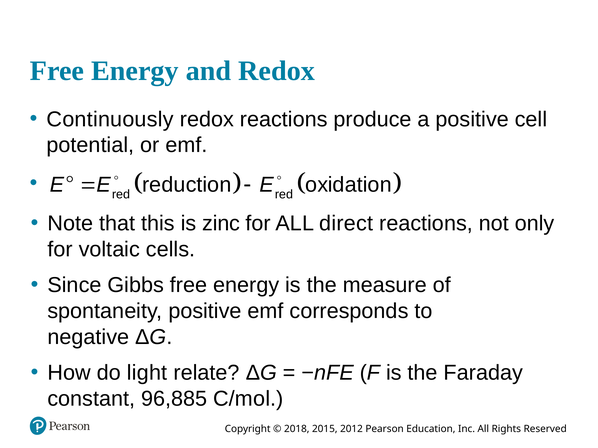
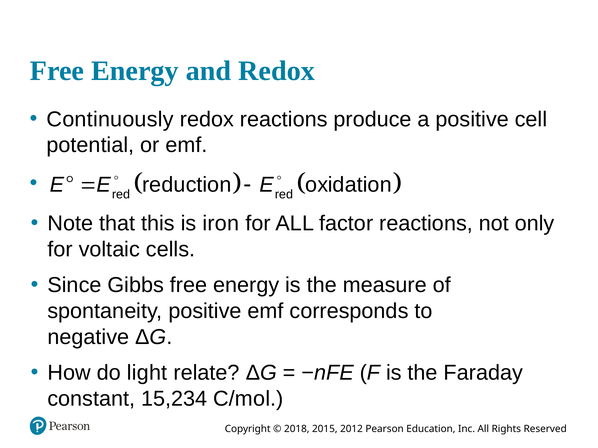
zinc: zinc -> iron
direct: direct -> factor
96,885: 96,885 -> 15,234
